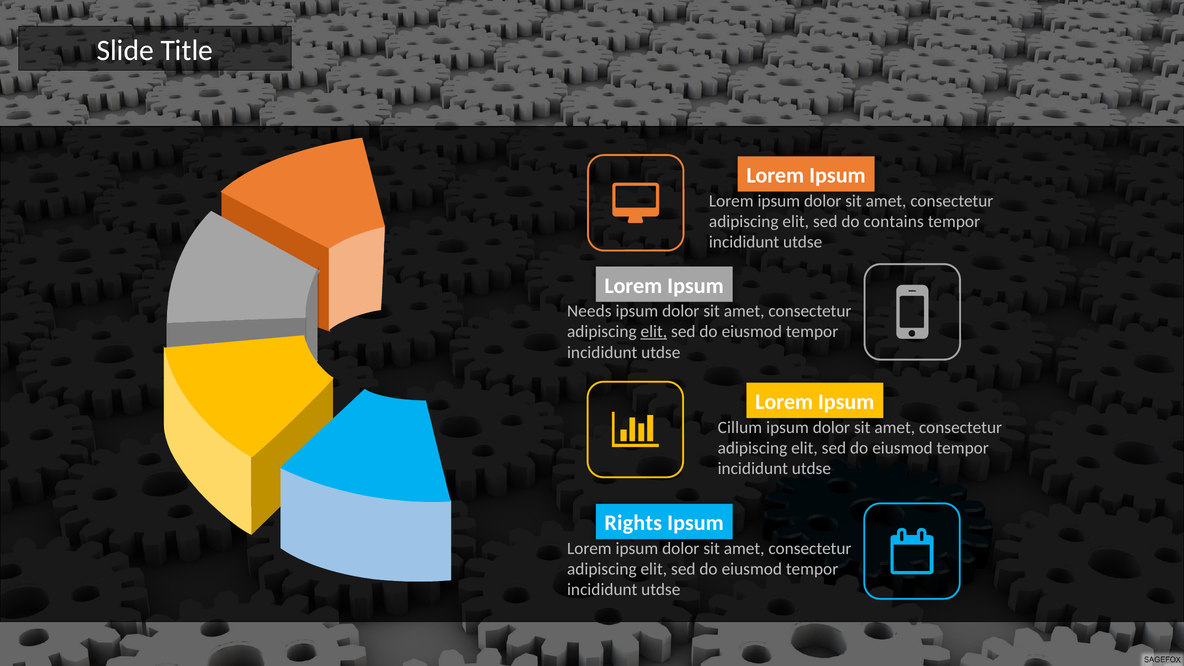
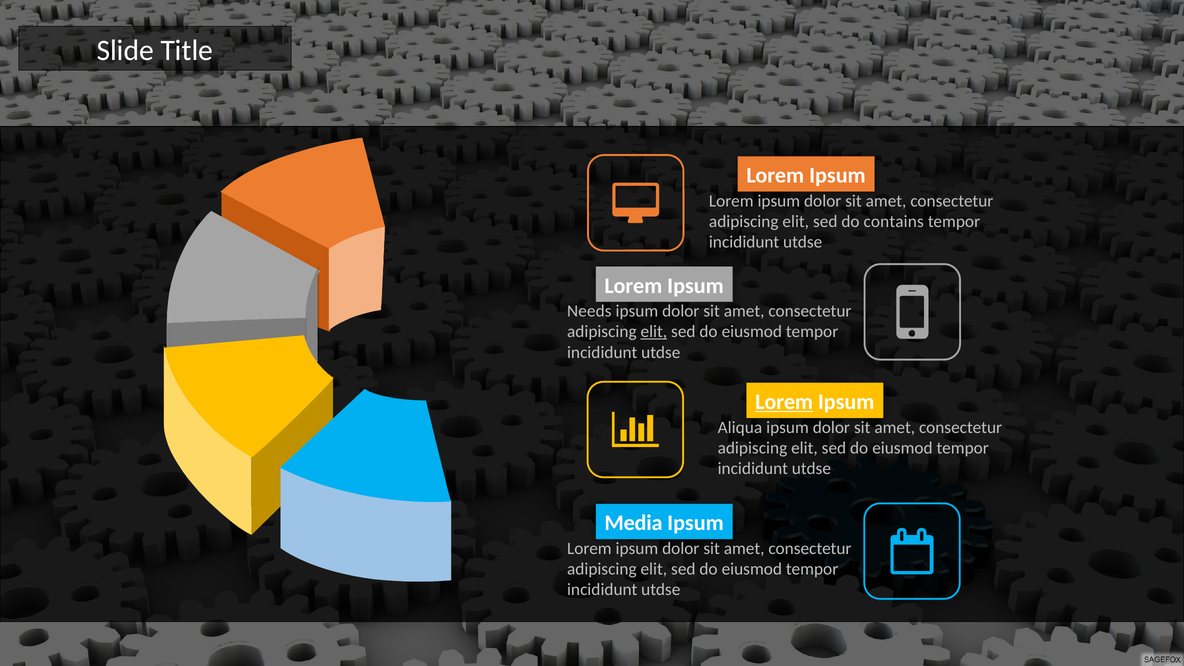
Lorem at (784, 402) underline: none -> present
Cillum: Cillum -> Aliqua
Rights: Rights -> Media
